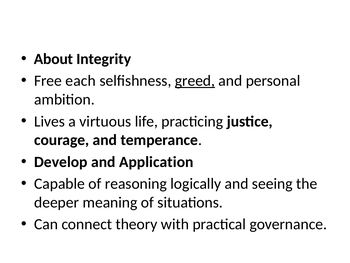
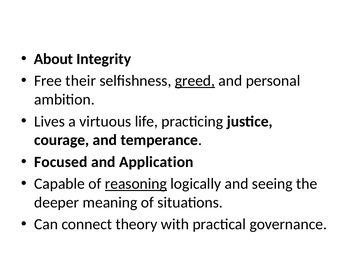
each: each -> their
Develop: Develop -> Focused
reasoning underline: none -> present
